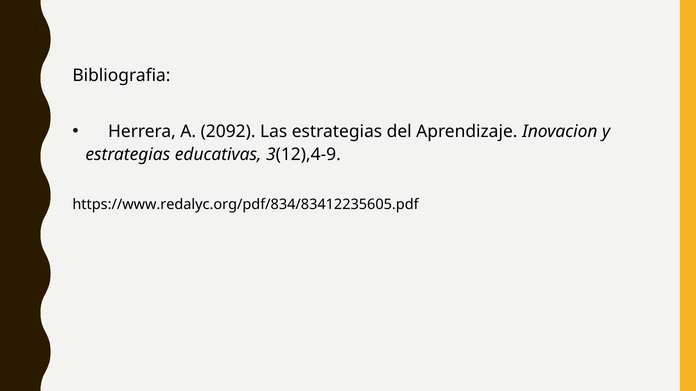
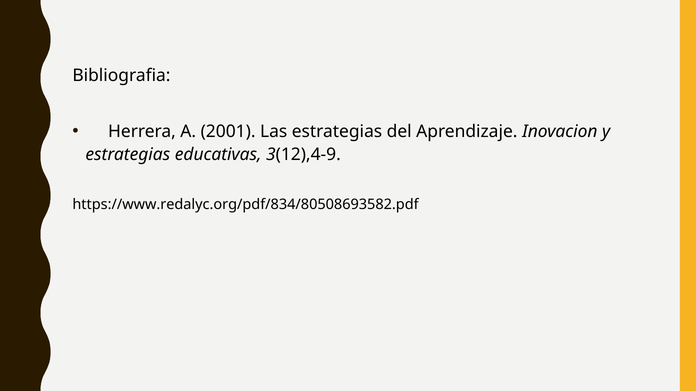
2092: 2092 -> 2001
https://www.redalyc.org/pdf/834/83412235605.pdf: https://www.redalyc.org/pdf/834/83412235605.pdf -> https://www.redalyc.org/pdf/834/80508693582.pdf
